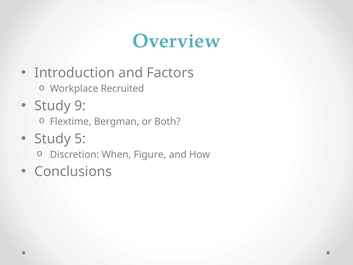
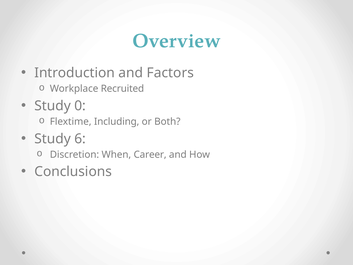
9: 9 -> 0
Bergman: Bergman -> Including
5: 5 -> 6
Figure: Figure -> Career
